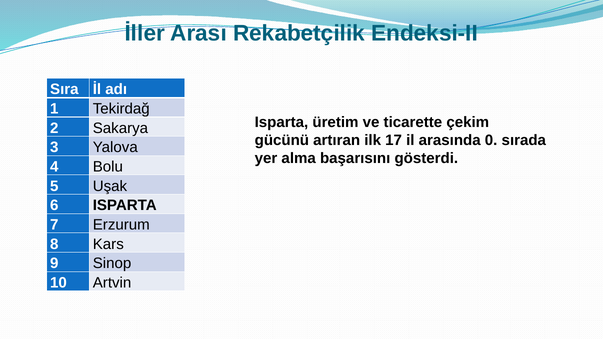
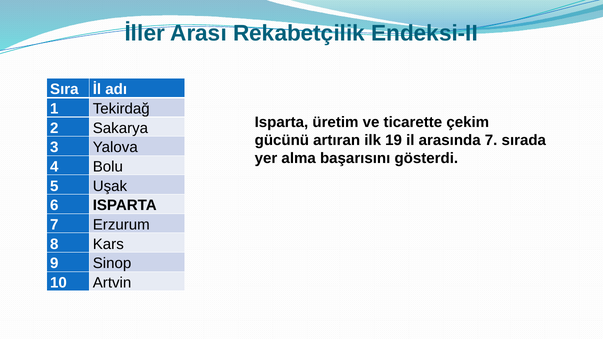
17: 17 -> 19
arasında 0: 0 -> 7
